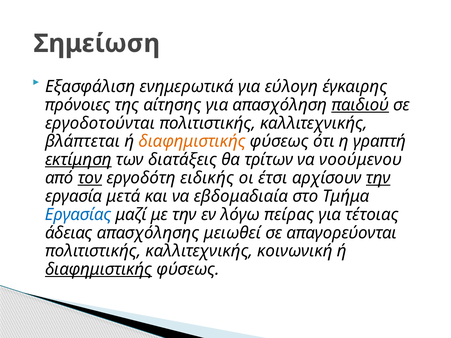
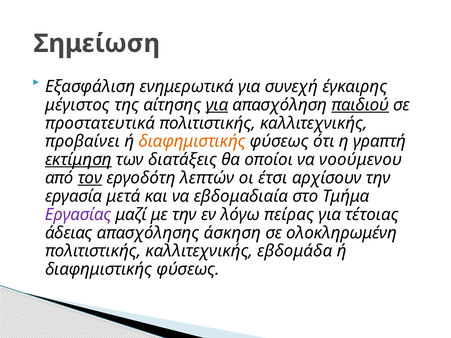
εύλογη: εύλογη -> συνεχή
πρόνοιες: πρόνοιες -> μέγιστος
για at (217, 105) underline: none -> present
εργοδοτούνται: εργοδοτούνται -> προστατευτικά
βλάπτεται: βλάπτεται -> προβαίνει
τρίτων: τρίτων -> οποίοι
ειδικής: ειδικής -> λεπτών
την at (378, 178) underline: present -> none
Εργασίας colour: blue -> purple
μειωθεί: μειωθεί -> άσκηση
απαγορεύονται: απαγορεύονται -> ολοκληρωμένη
κοινωνική: κοινωνική -> εβδομάδα
διαφημιστικής at (99, 270) underline: present -> none
